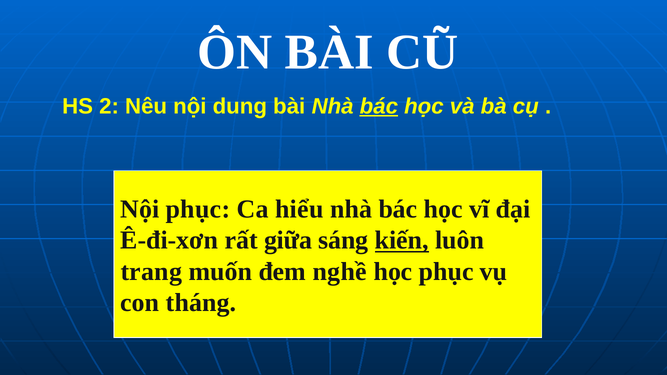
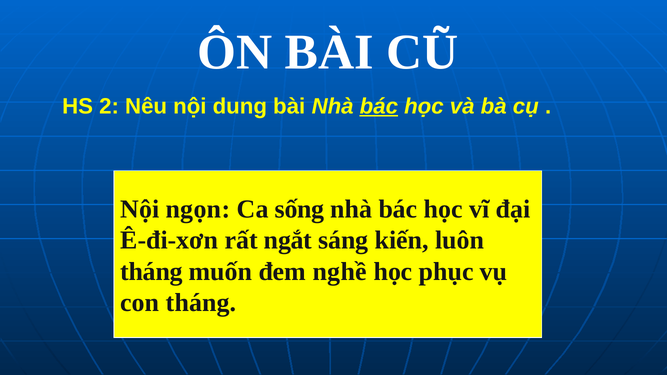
Nội phục: phục -> ngọn
hiểu: hiểu -> sống
giữa: giữa -> ngắt
kiến underline: present -> none
trang at (151, 272): trang -> tháng
